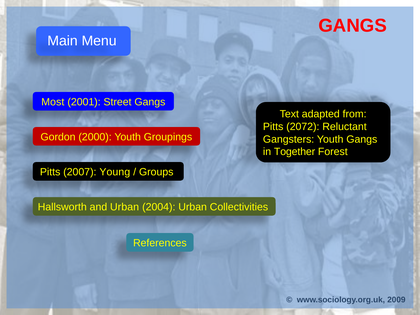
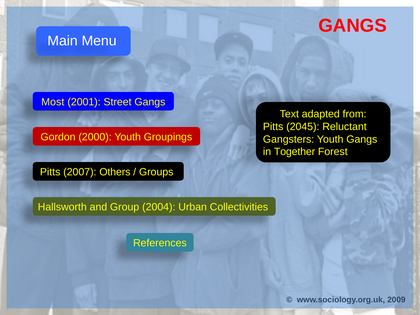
2072: 2072 -> 2045
Young: Young -> Others
and Urban: Urban -> Group
